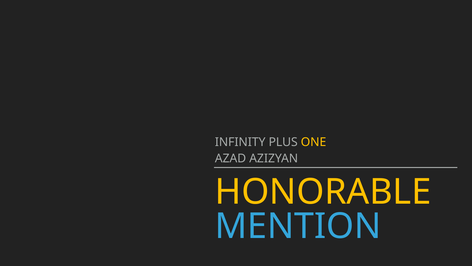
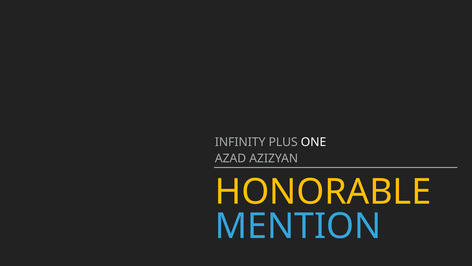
ONE colour: yellow -> white
